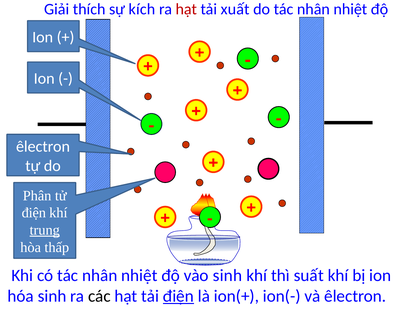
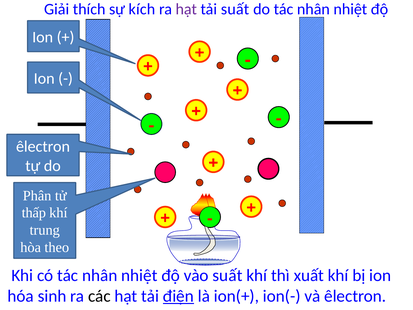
hạt at (186, 9) colour: red -> purple
tải xuất: xuất -> suất
điện at (34, 213): điện -> thấp
trung underline: present -> none
thấp: thấp -> theo
vào sinh: sinh -> suất
suất: suất -> xuất
